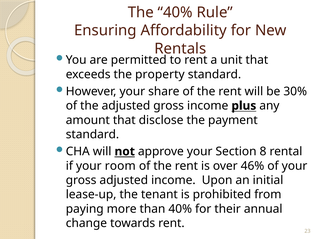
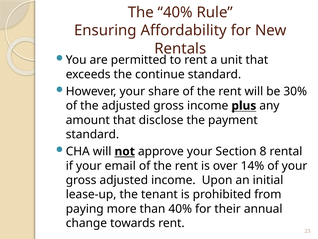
property: property -> continue
room: room -> email
46%: 46% -> 14%
